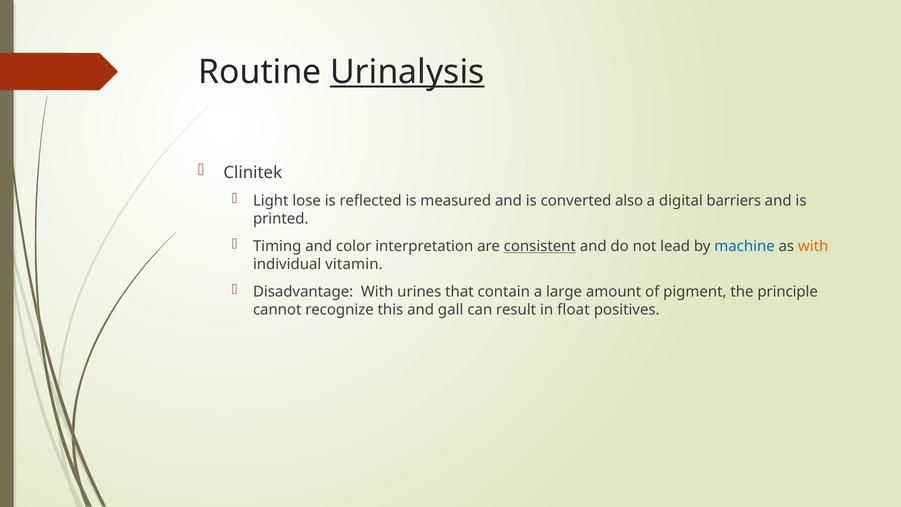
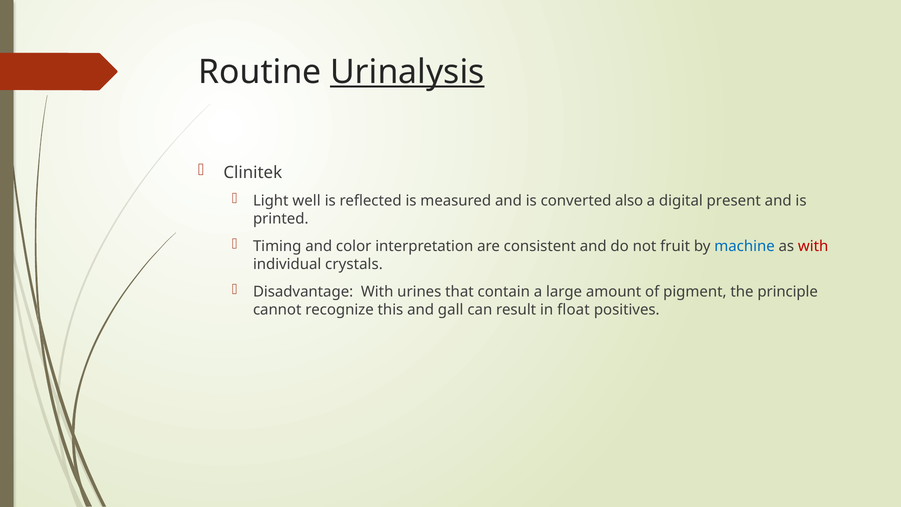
lose: lose -> well
barriers: barriers -> present
consistent underline: present -> none
lead: lead -> fruit
with at (813, 246) colour: orange -> red
vitamin: vitamin -> crystals
